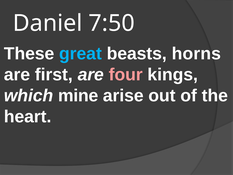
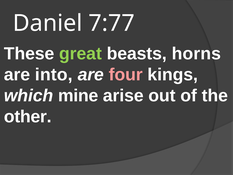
7:50: 7:50 -> 7:77
great colour: light blue -> light green
first: first -> into
heart: heart -> other
